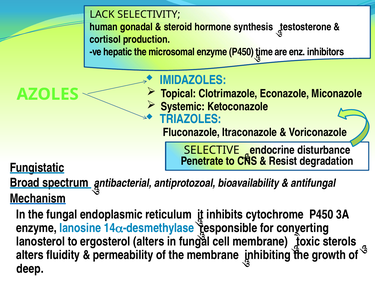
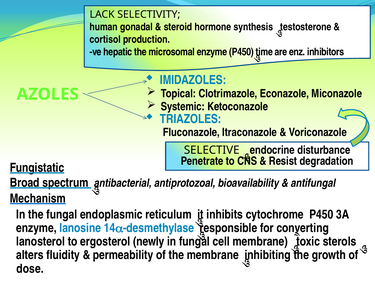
ergosterol alters: alters -> newly
deep: deep -> dose
